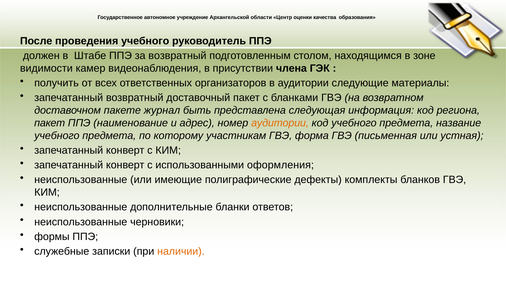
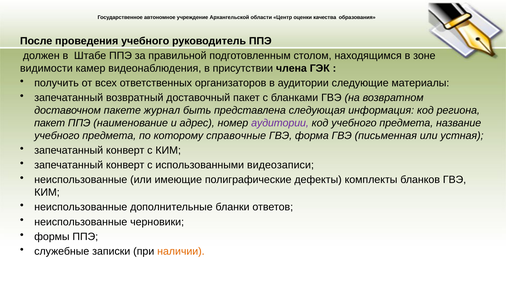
за возвратный: возвратный -> правильной
аудитории at (280, 123) colour: orange -> purple
участникам: участникам -> справочные
оформления: оформления -> видеозаписи
